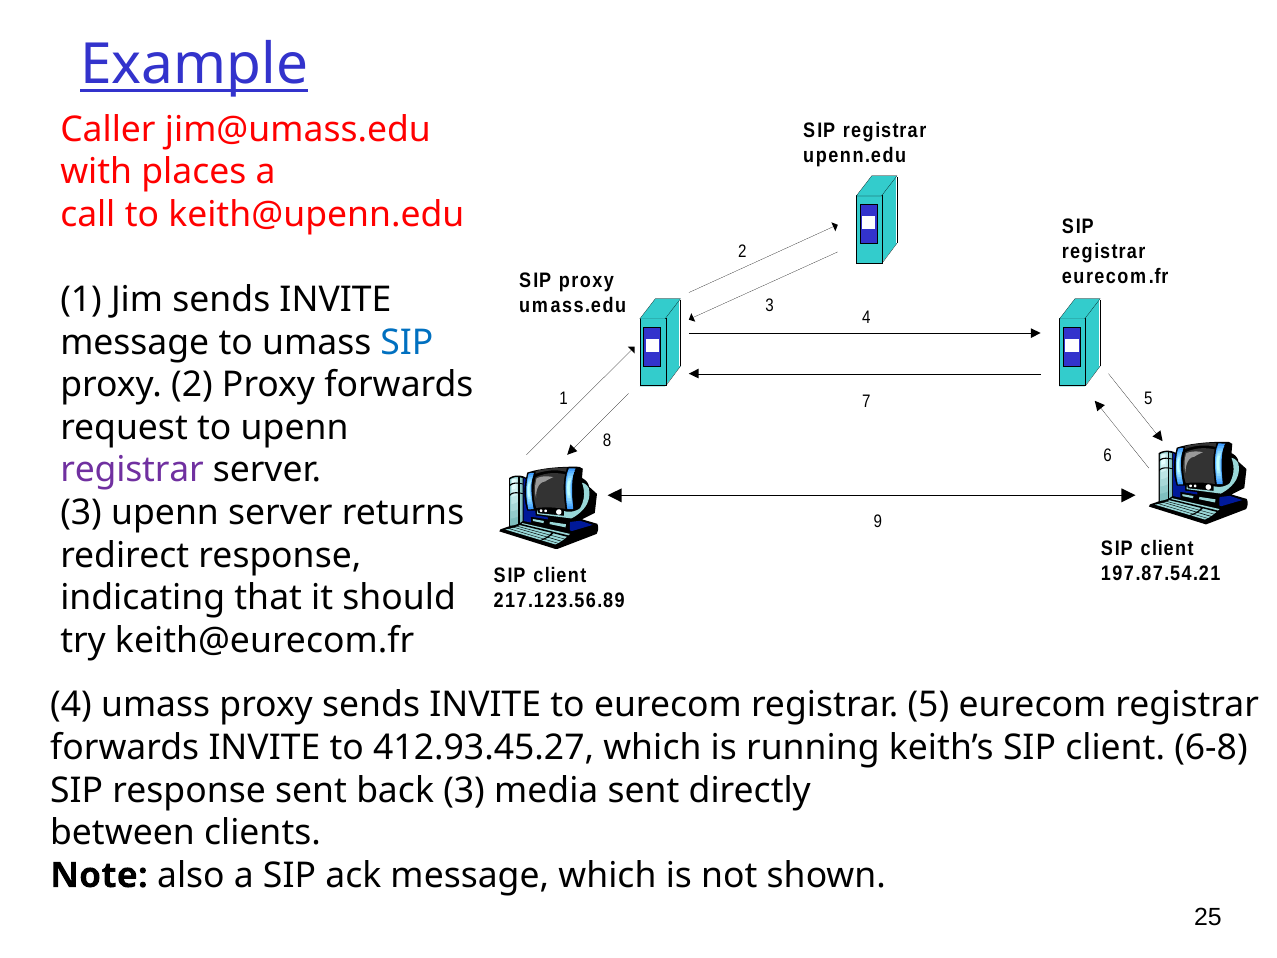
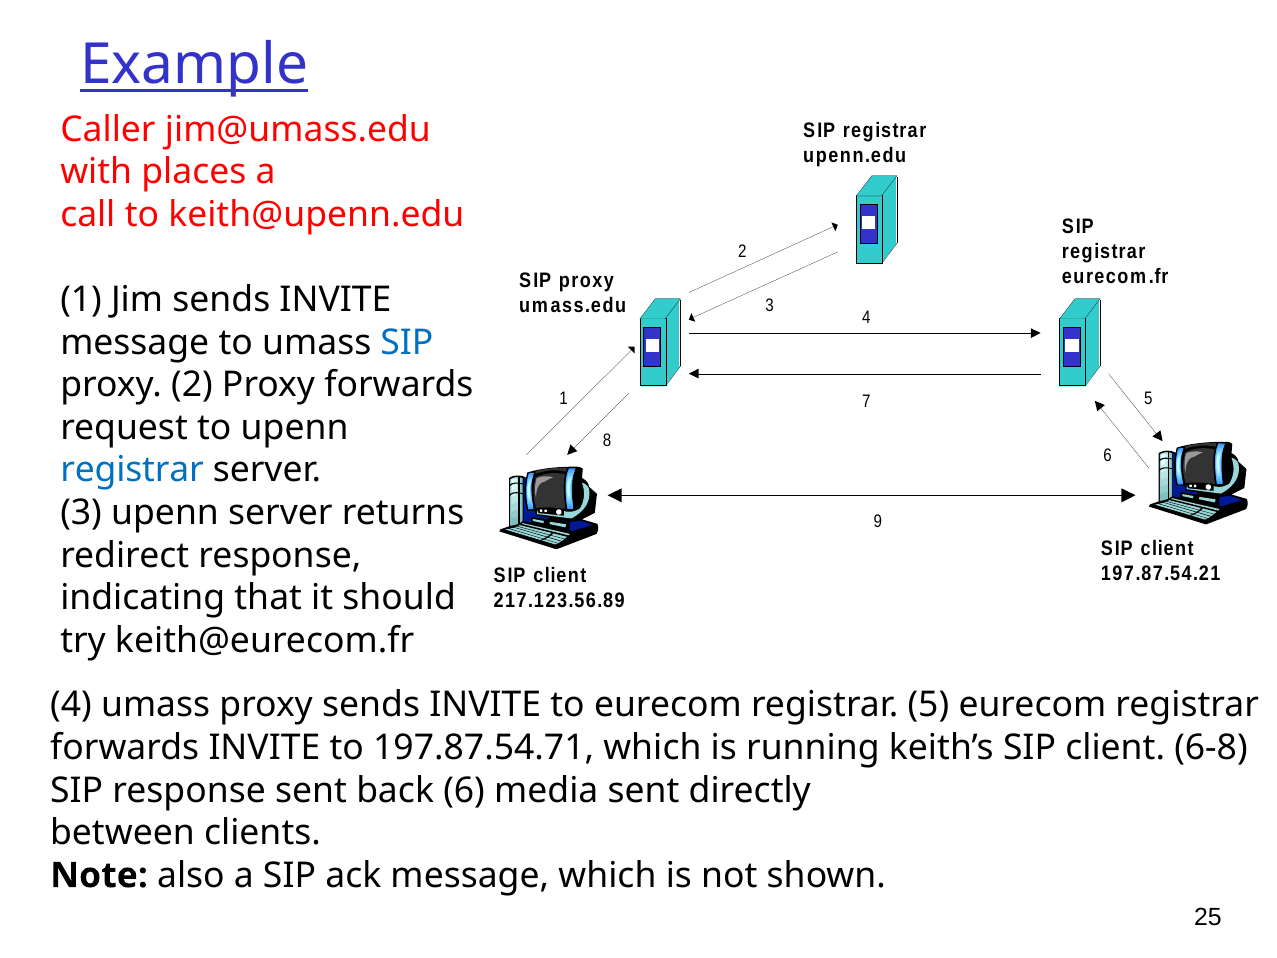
registrar at (132, 470) colour: purple -> blue
412.93.45.27: 412.93.45.27 -> 197.87.54.71
back 3: 3 -> 6
